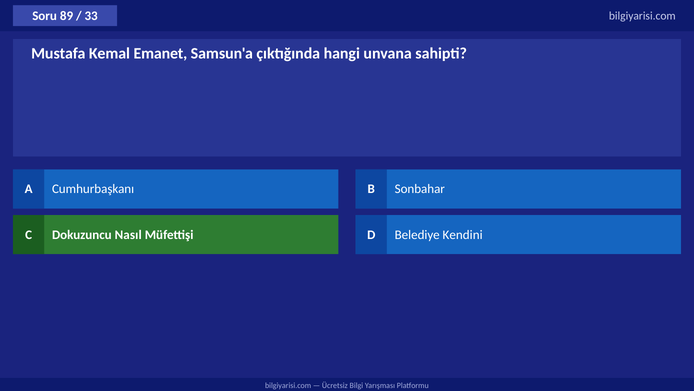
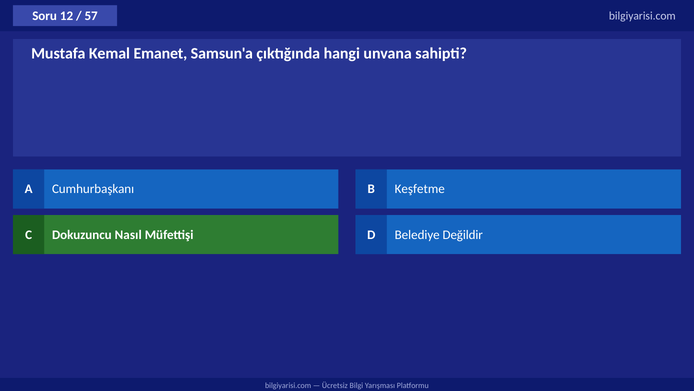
89: 89 -> 12
33: 33 -> 57
Sonbahar: Sonbahar -> Keşfetme
Kendini: Kendini -> Değildir
